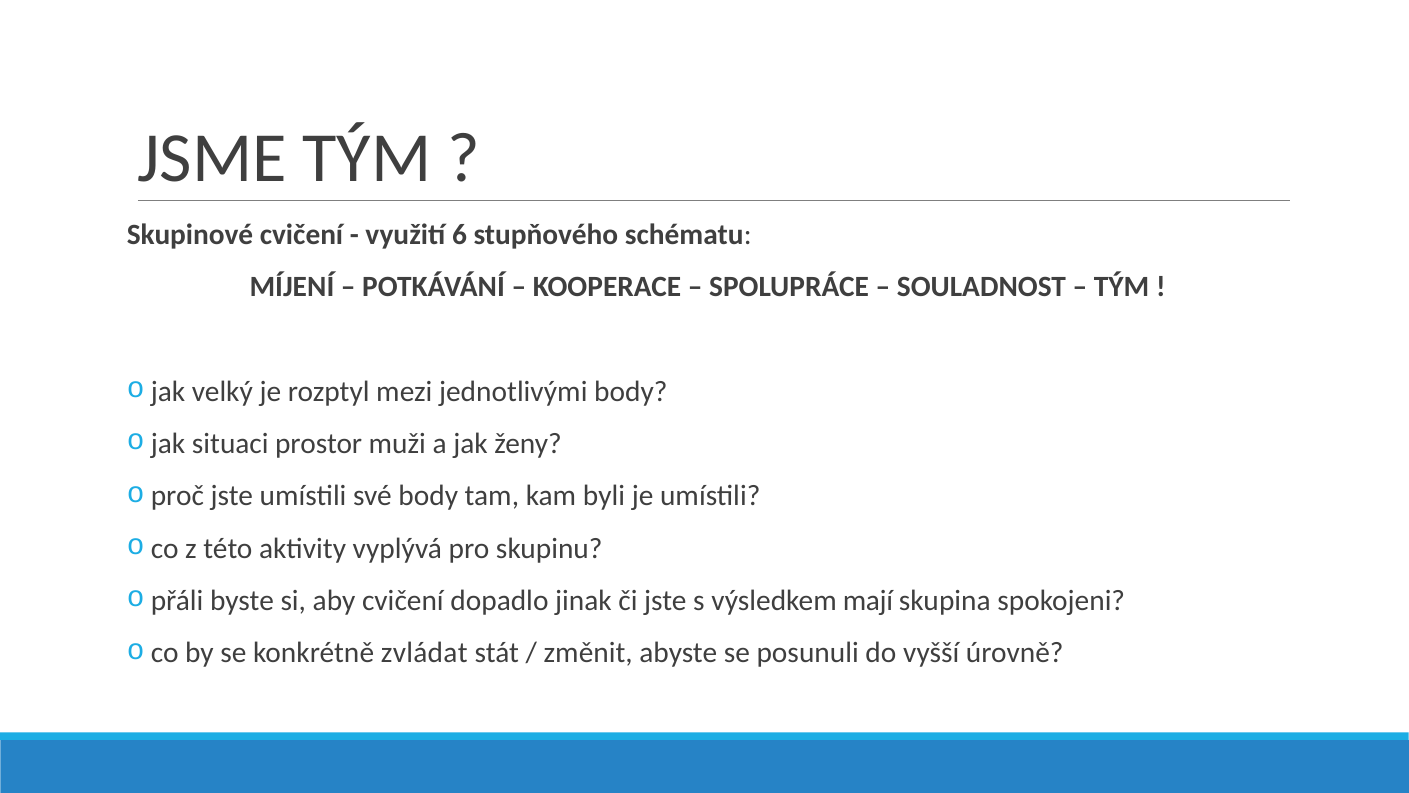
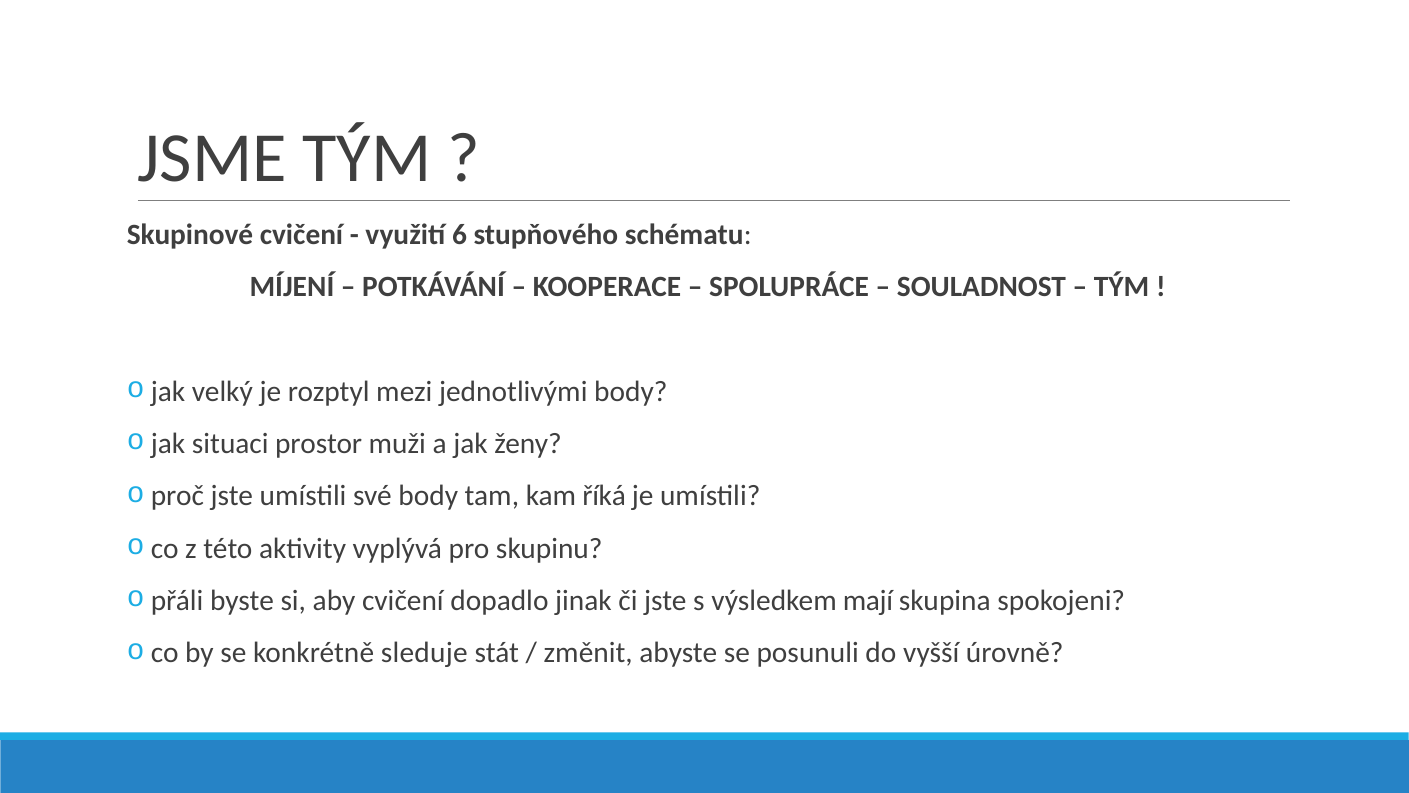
byli: byli -> říká
zvládat: zvládat -> sleduje
